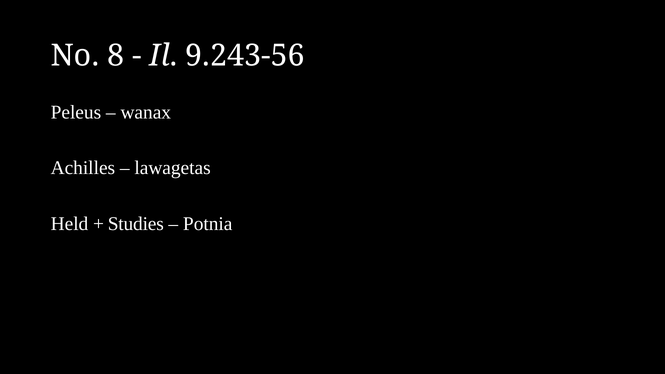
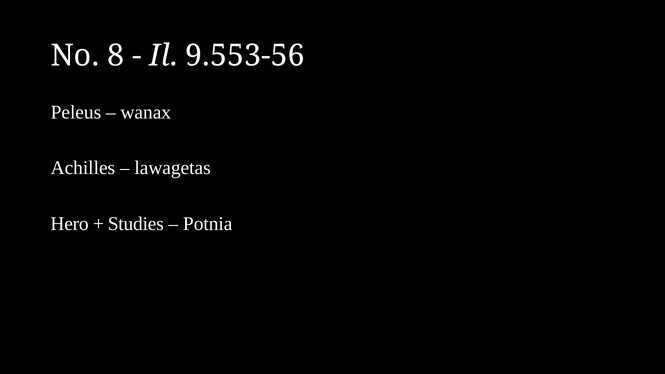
9.243-56: 9.243-56 -> 9.553-56
Held: Held -> Hero
